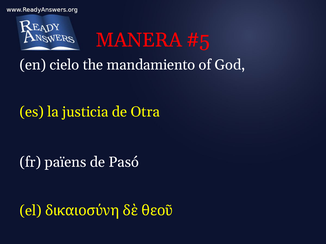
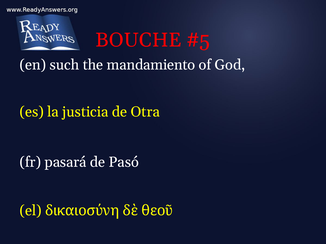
MANERA: MANERA -> BOUCHE
cielo: cielo -> such
païens: païens -> pasará
